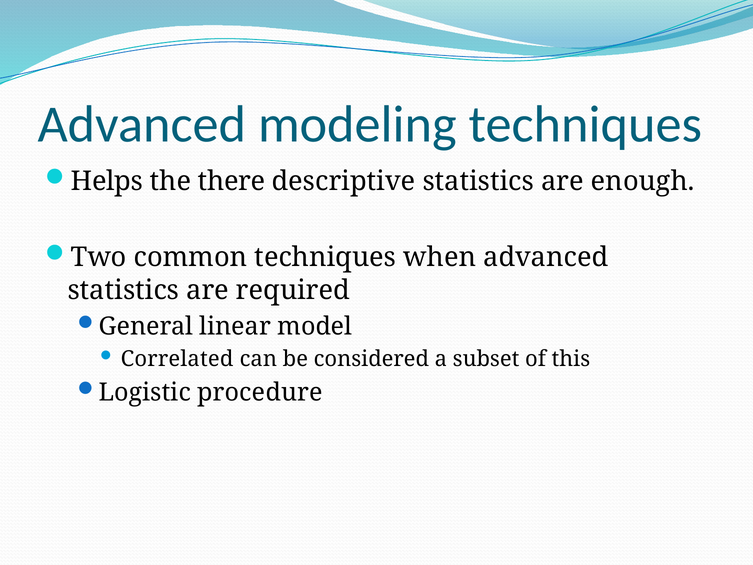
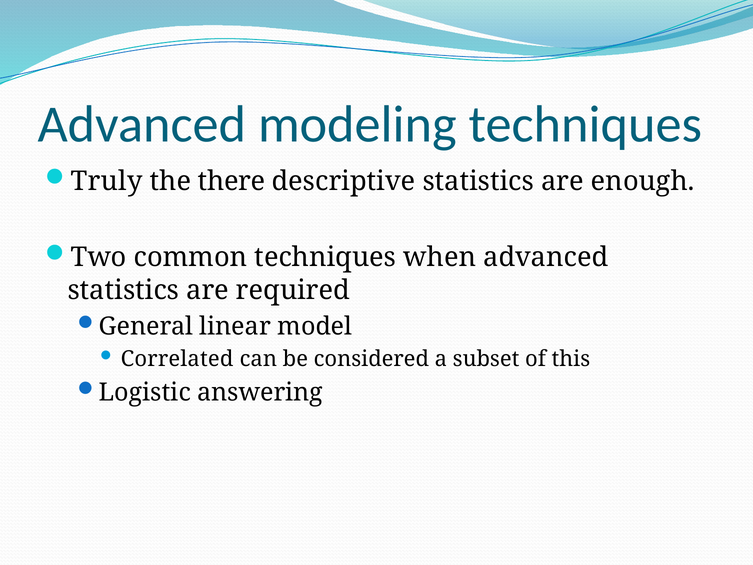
Helps: Helps -> Truly
procedure: procedure -> answering
